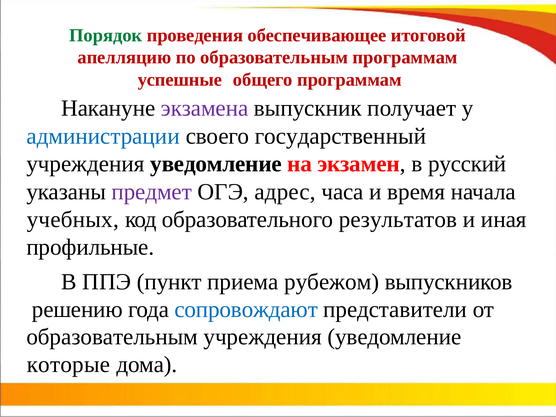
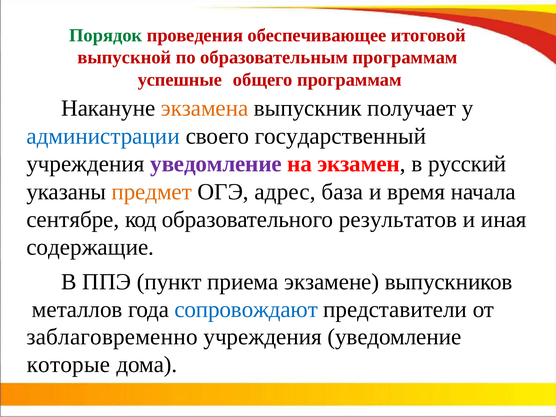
апелляцию: апелляцию -> выпускной
экзамена colour: purple -> orange
уведомление at (216, 164) colour: black -> purple
предмет colour: purple -> orange
часа: часа -> база
учебных: учебных -> сентябре
профильные: профильные -> содержащие
рубежом: рубежом -> экзамене
решению: решению -> металлов
образовательным at (112, 337): образовательным -> заблаговременно
